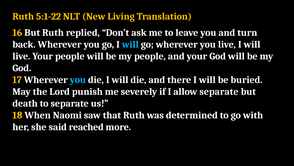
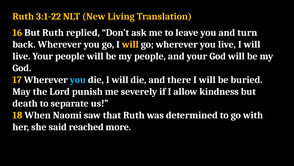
5:1-22: 5:1-22 -> 3:1-22
will at (130, 44) colour: light blue -> yellow
allow separate: separate -> kindness
